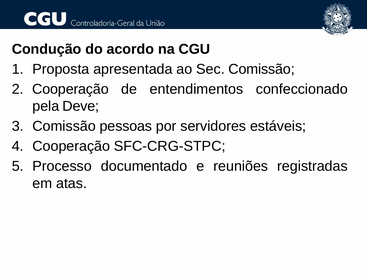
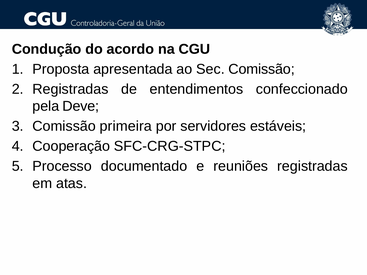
Cooperação at (70, 89): Cooperação -> Registradas
pessoas: pessoas -> primeira
